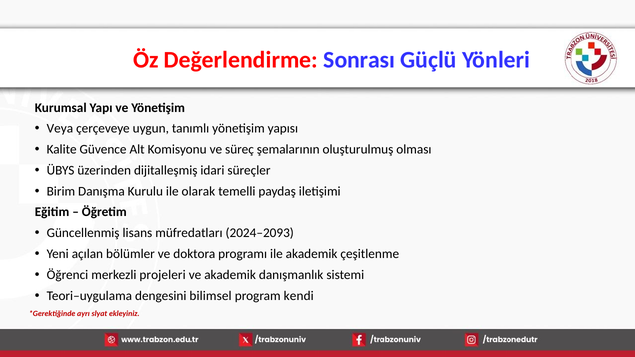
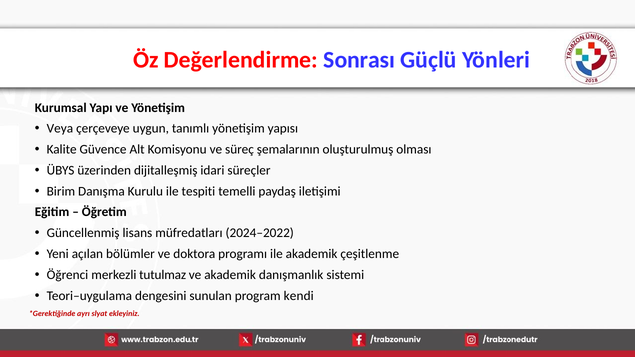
olarak: olarak -> tespiti
2024–2093: 2024–2093 -> 2024–2022
projeleri: projeleri -> tutulmaz
bilimsel: bilimsel -> sunulan
